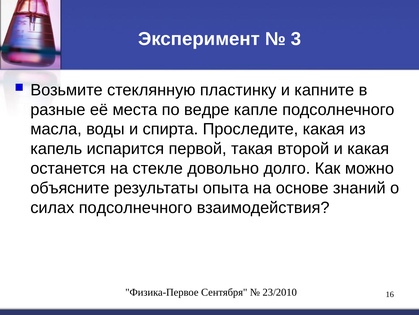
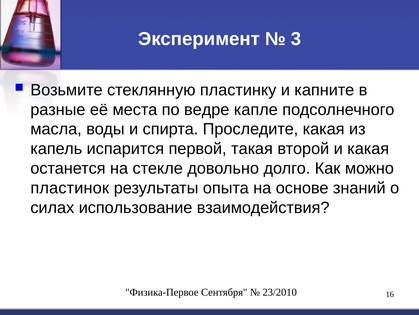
объясните: объясните -> пластинок
силах подсолнечного: подсолнечного -> использование
